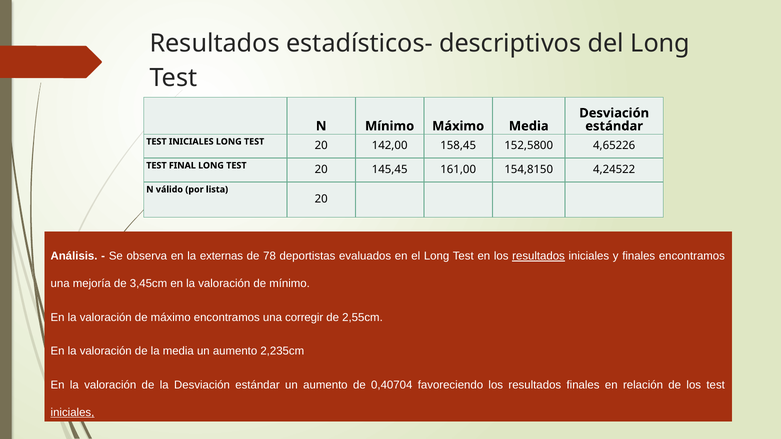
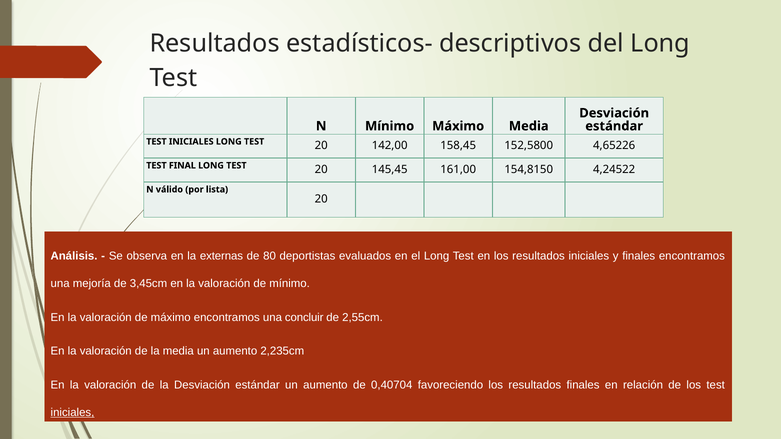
78: 78 -> 80
resultados at (539, 256) underline: present -> none
corregir: corregir -> concluir
